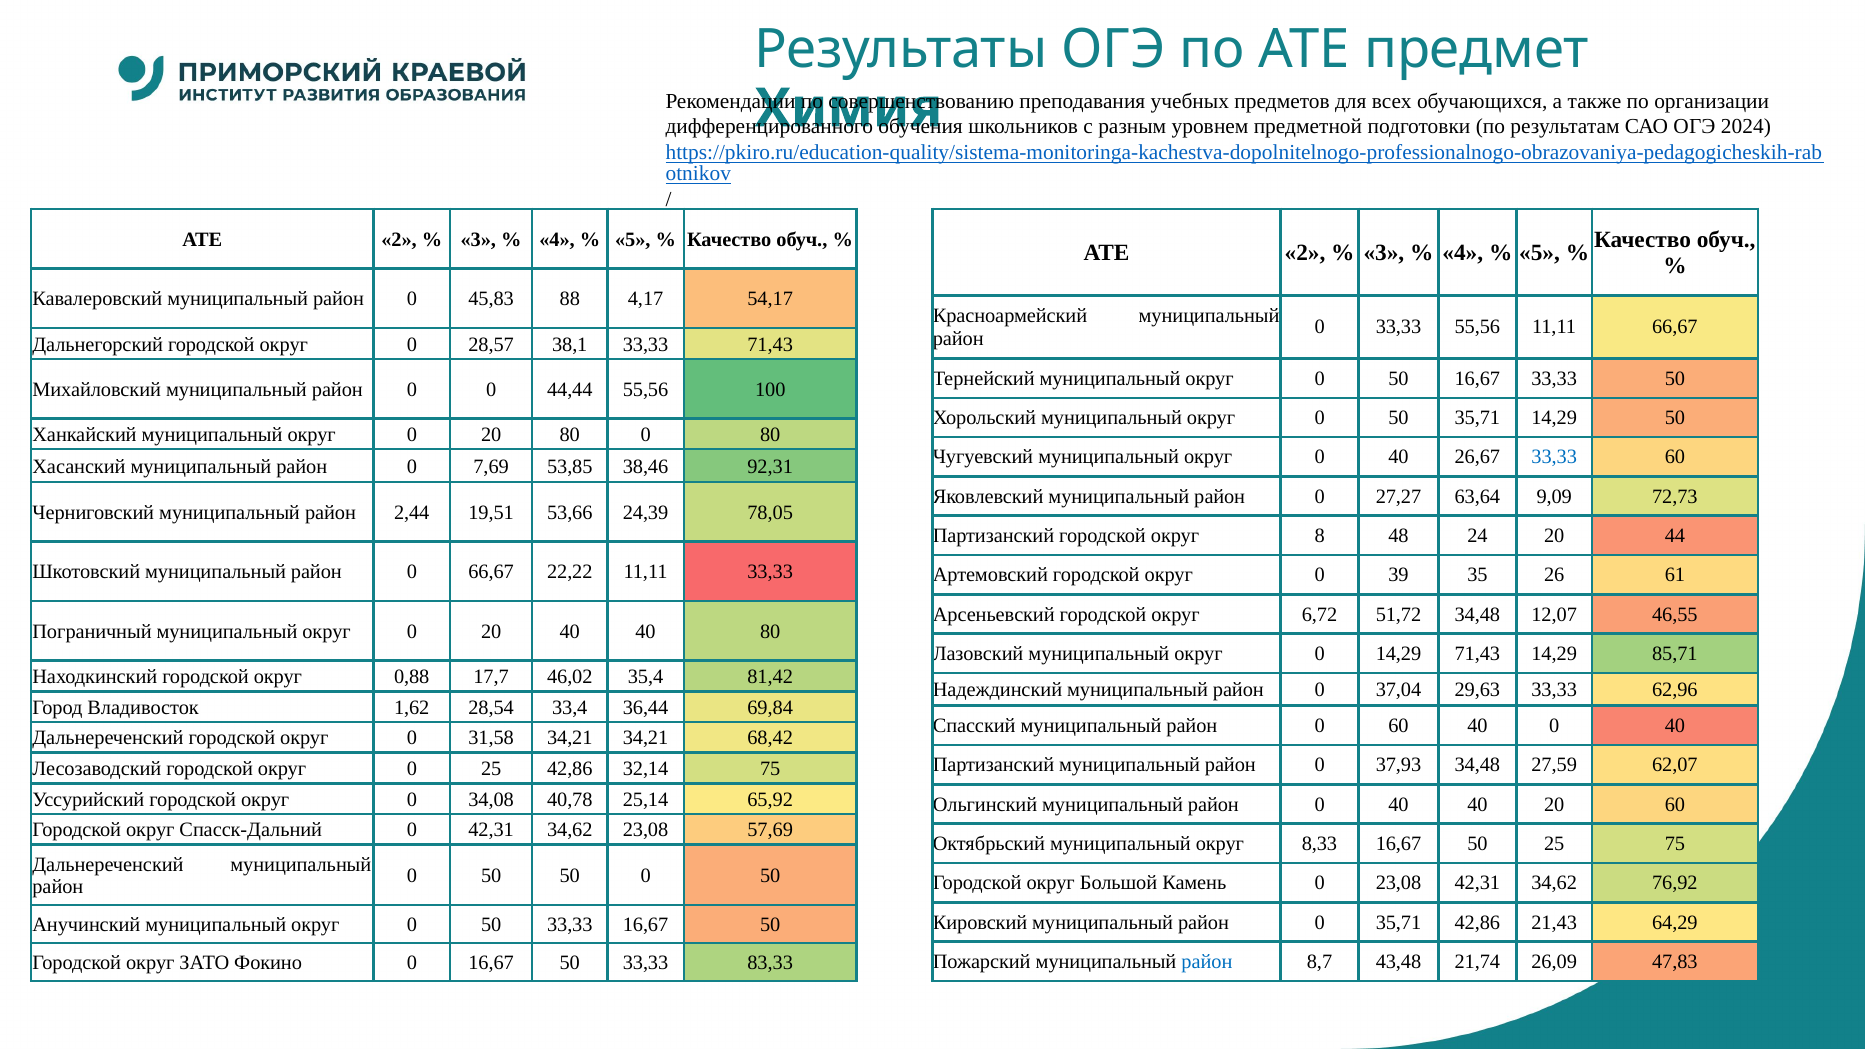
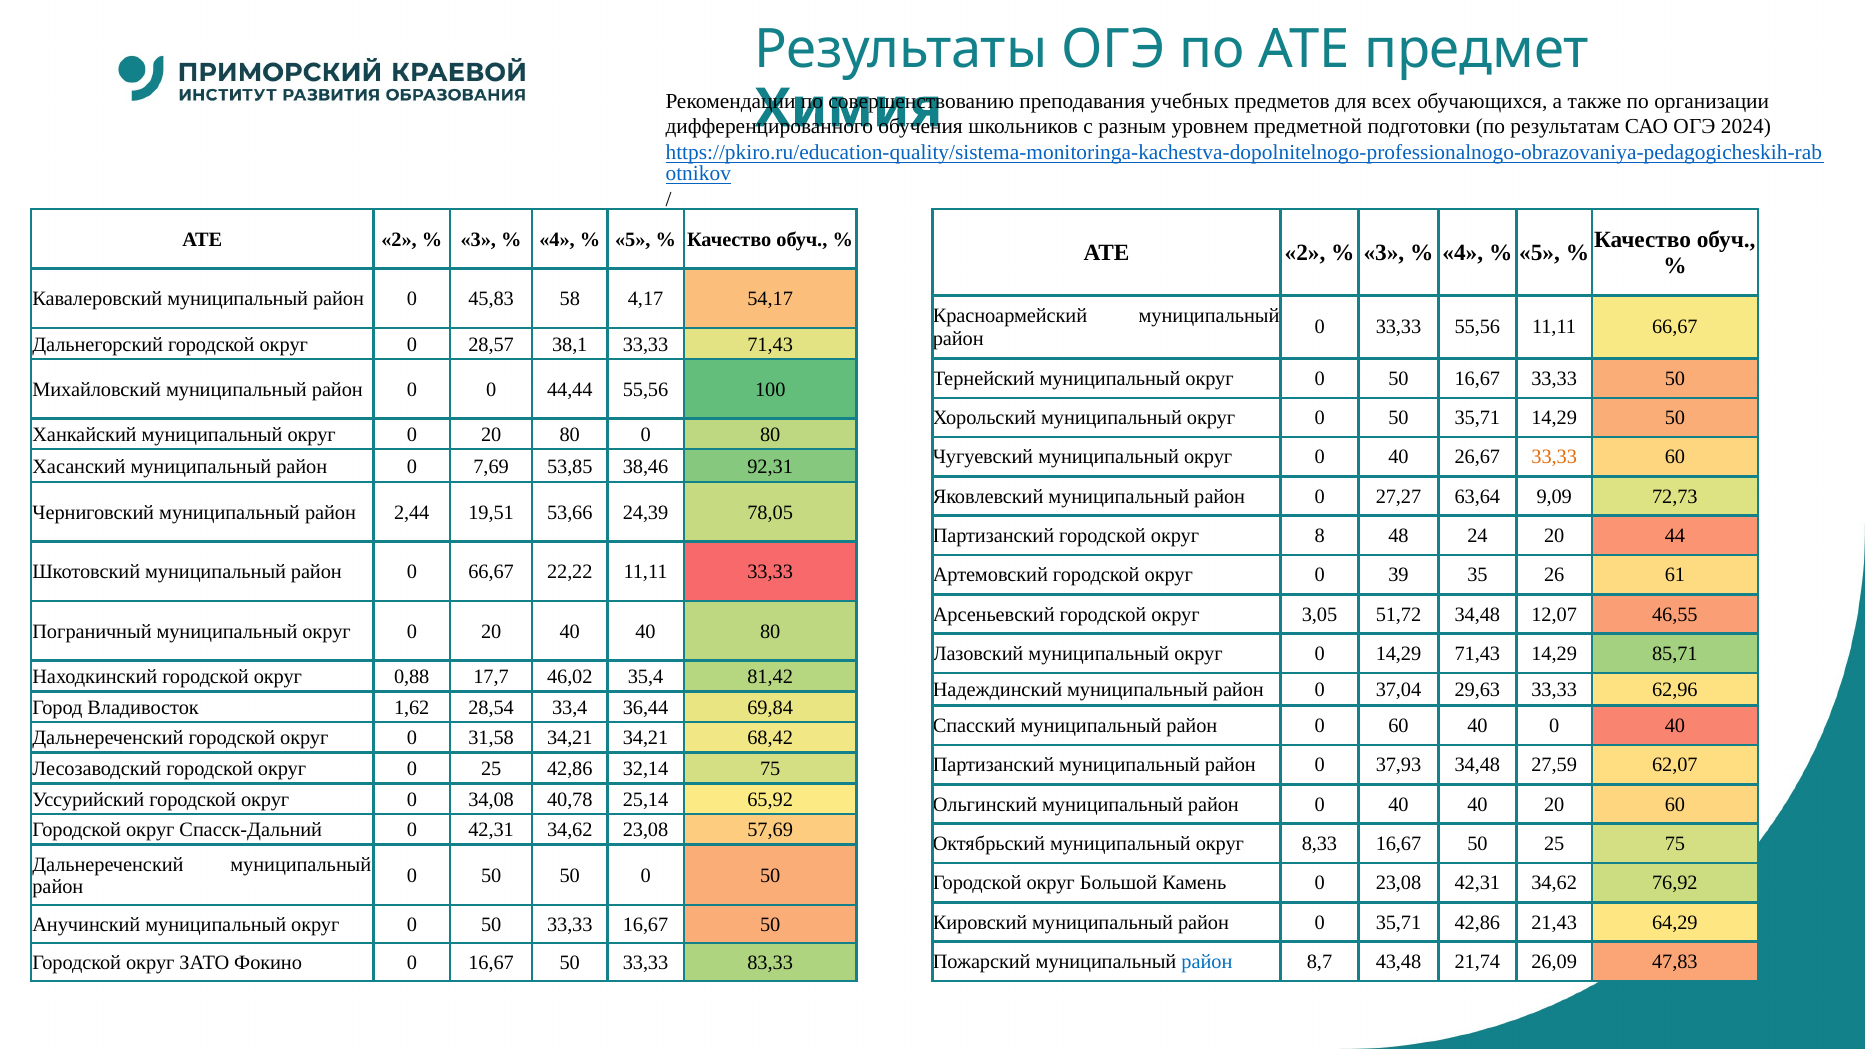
88: 88 -> 58
33,33 at (1554, 457) colour: blue -> orange
6,72: 6,72 -> 3,05
